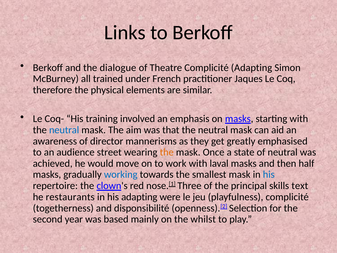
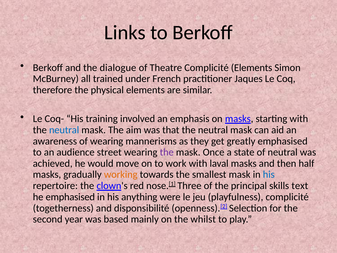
Complicité Adapting: Adapting -> Elements
of director: director -> wearing
the at (167, 152) colour: orange -> purple
working colour: blue -> orange
he restaurants: restaurants -> emphasised
his adapting: adapting -> anything
